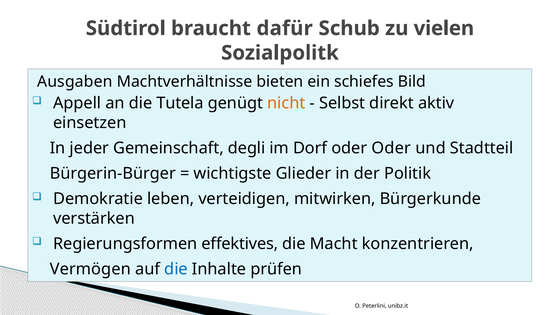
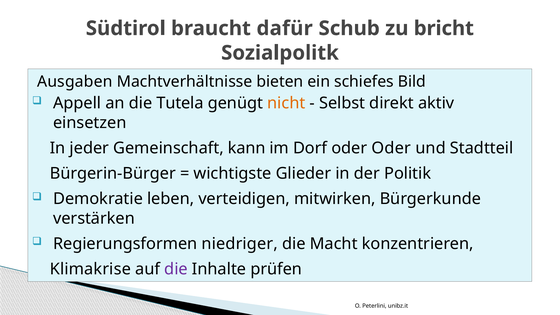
vielen: vielen -> bricht
degli: degli -> kann
effektives: effektives -> niedriger
Vermögen: Vermögen -> Klimakrise
die at (176, 269) colour: blue -> purple
